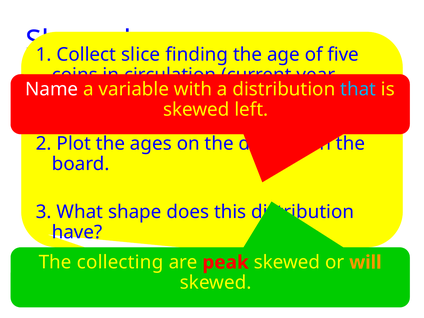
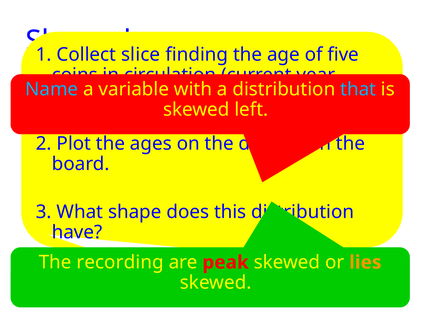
Name colour: white -> light blue
collecting: collecting -> recording
will: will -> lies
